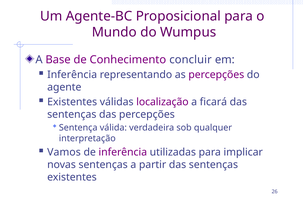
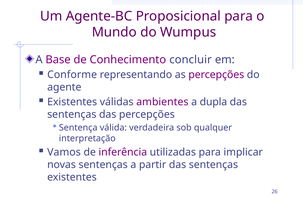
Inferência at (72, 75): Inferência -> Conforme
localização: localização -> ambientes
ficará: ficará -> dupla
